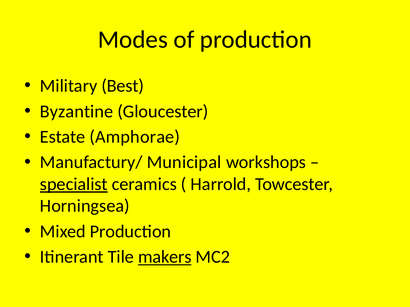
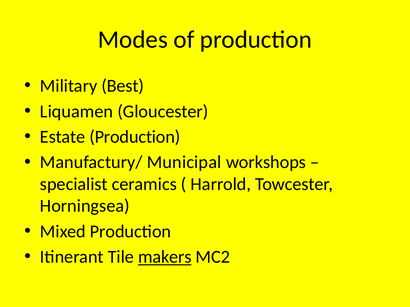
Byzantine: Byzantine -> Liquamen
Estate Amphorae: Amphorae -> Production
specialist underline: present -> none
